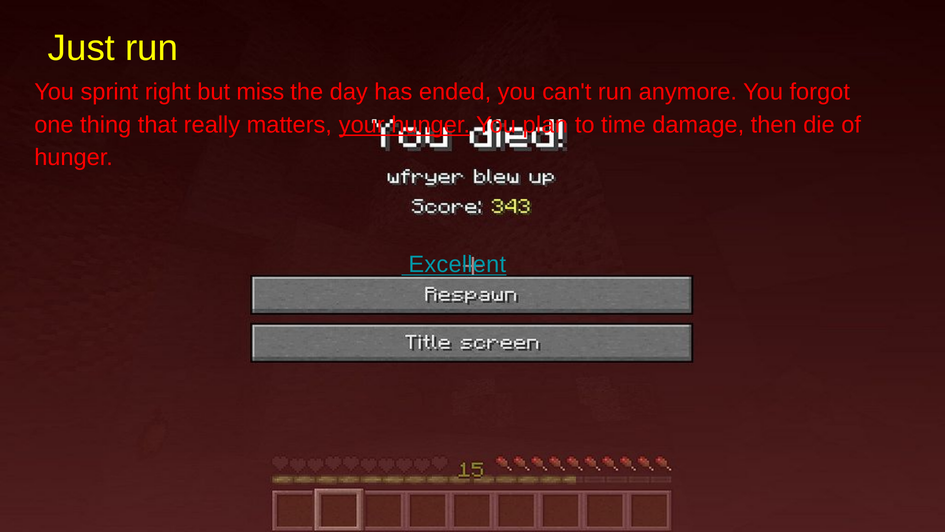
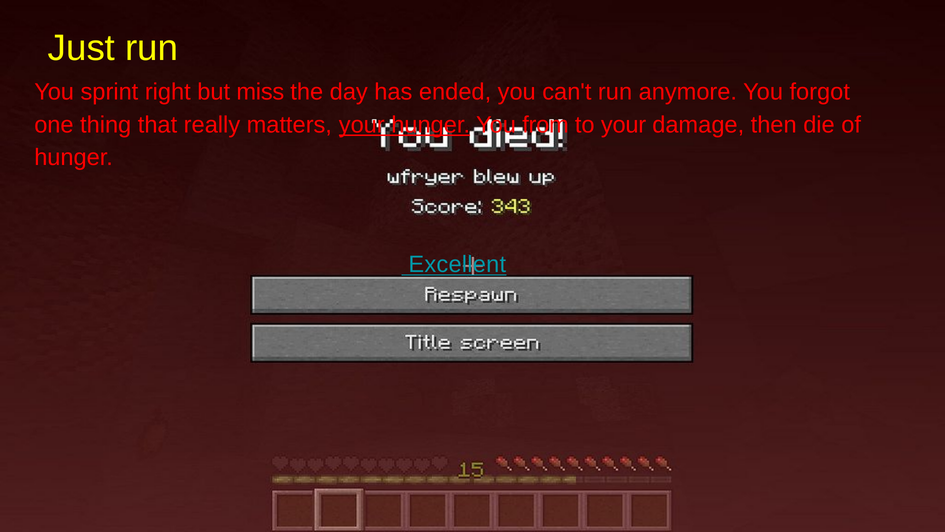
plan: plan -> from
to time: time -> your
